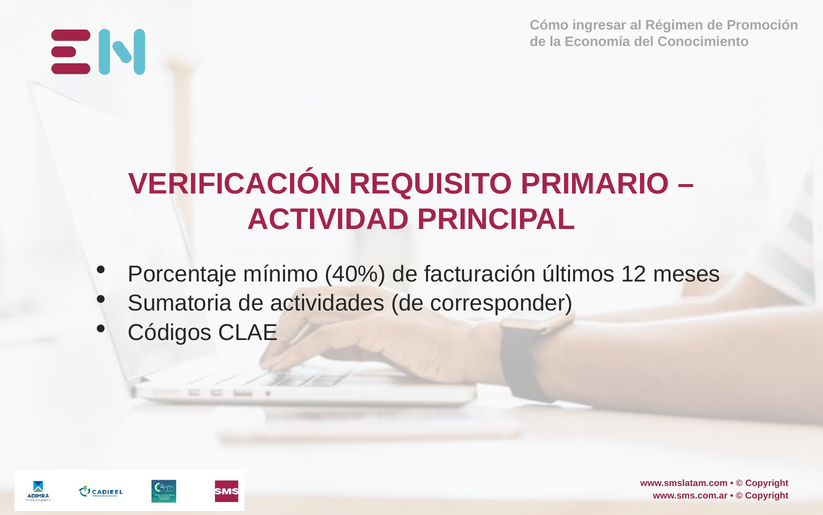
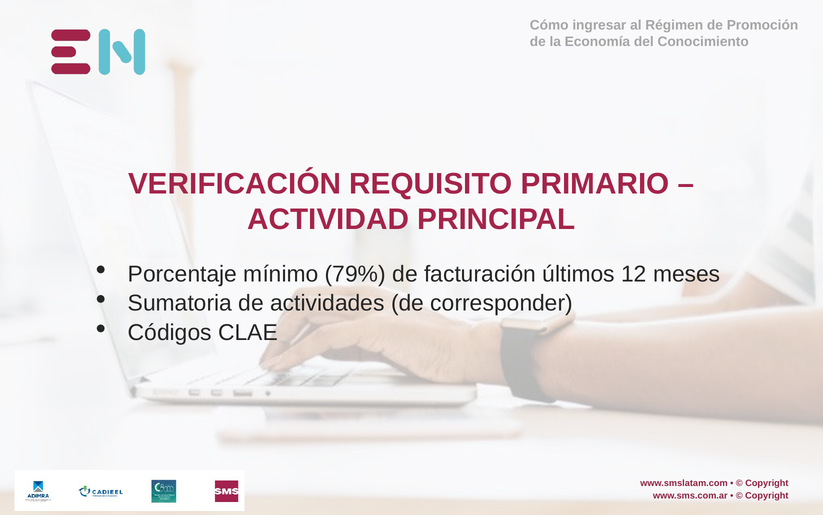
40%: 40% -> 79%
